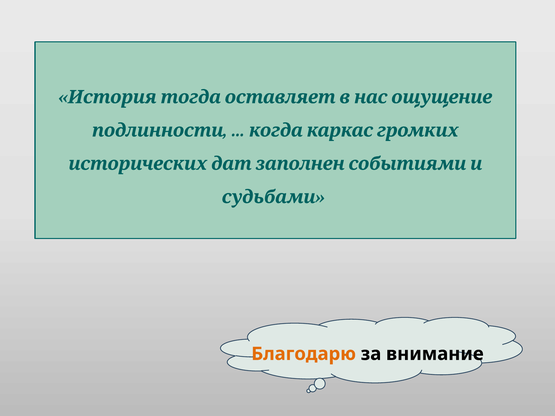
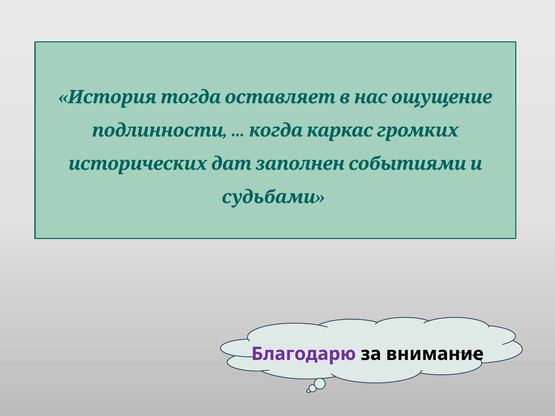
Благодарю colour: orange -> purple
